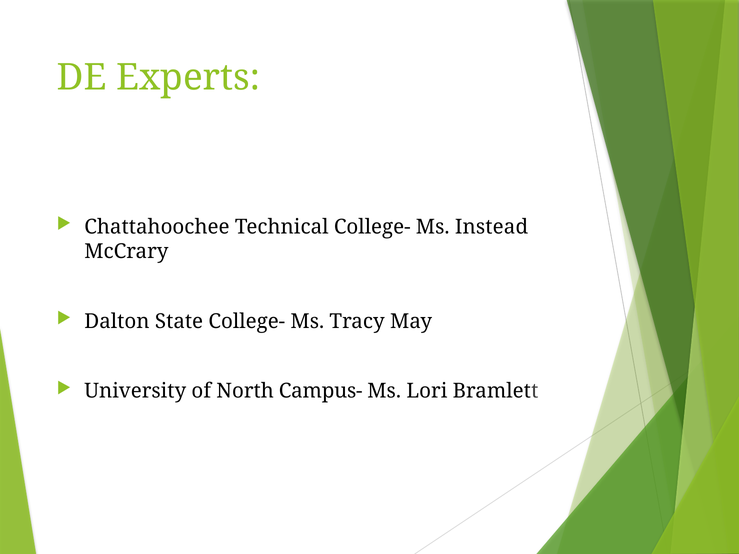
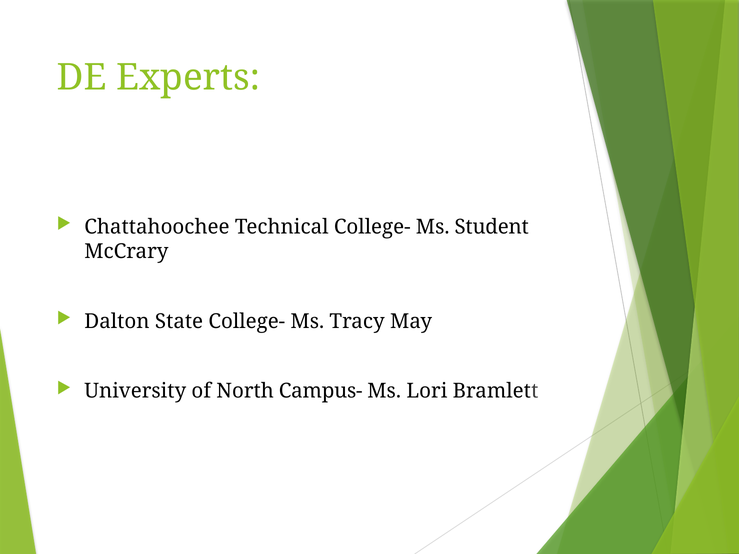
Instead: Instead -> Student
